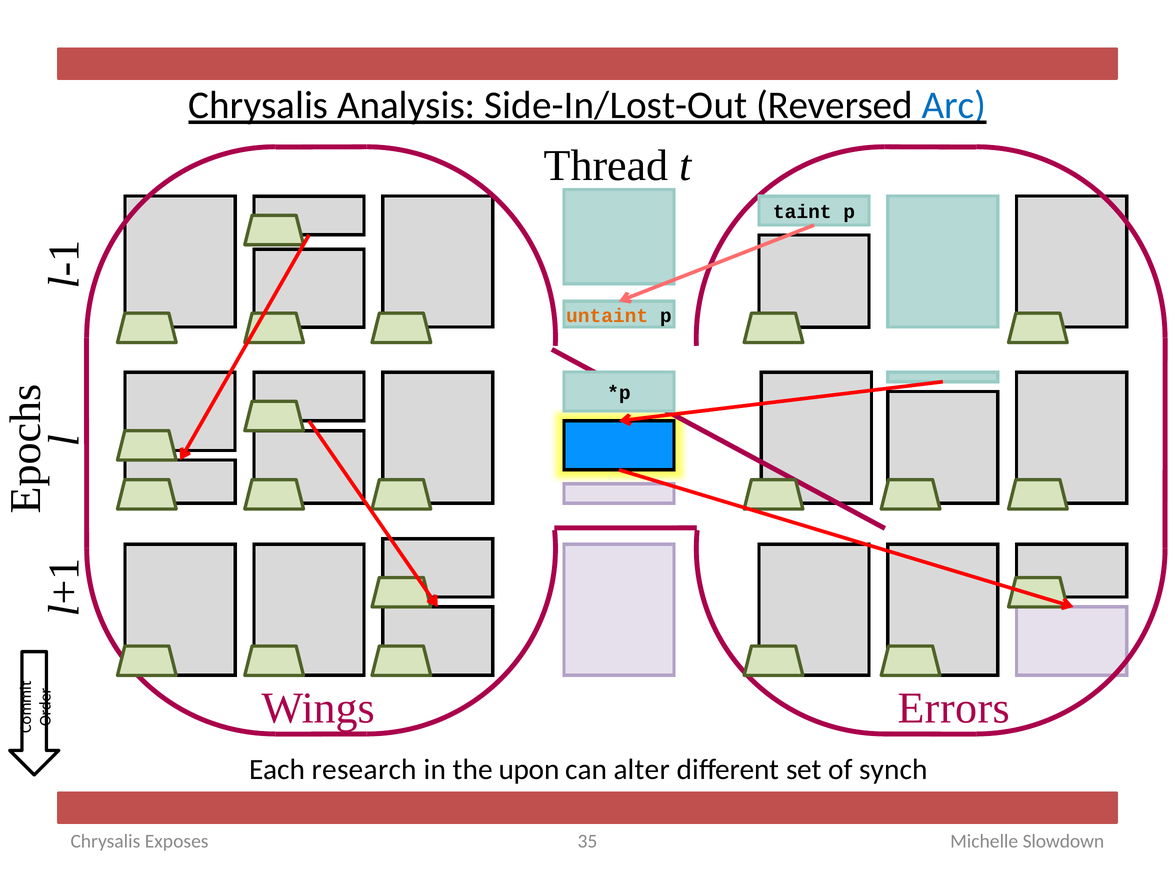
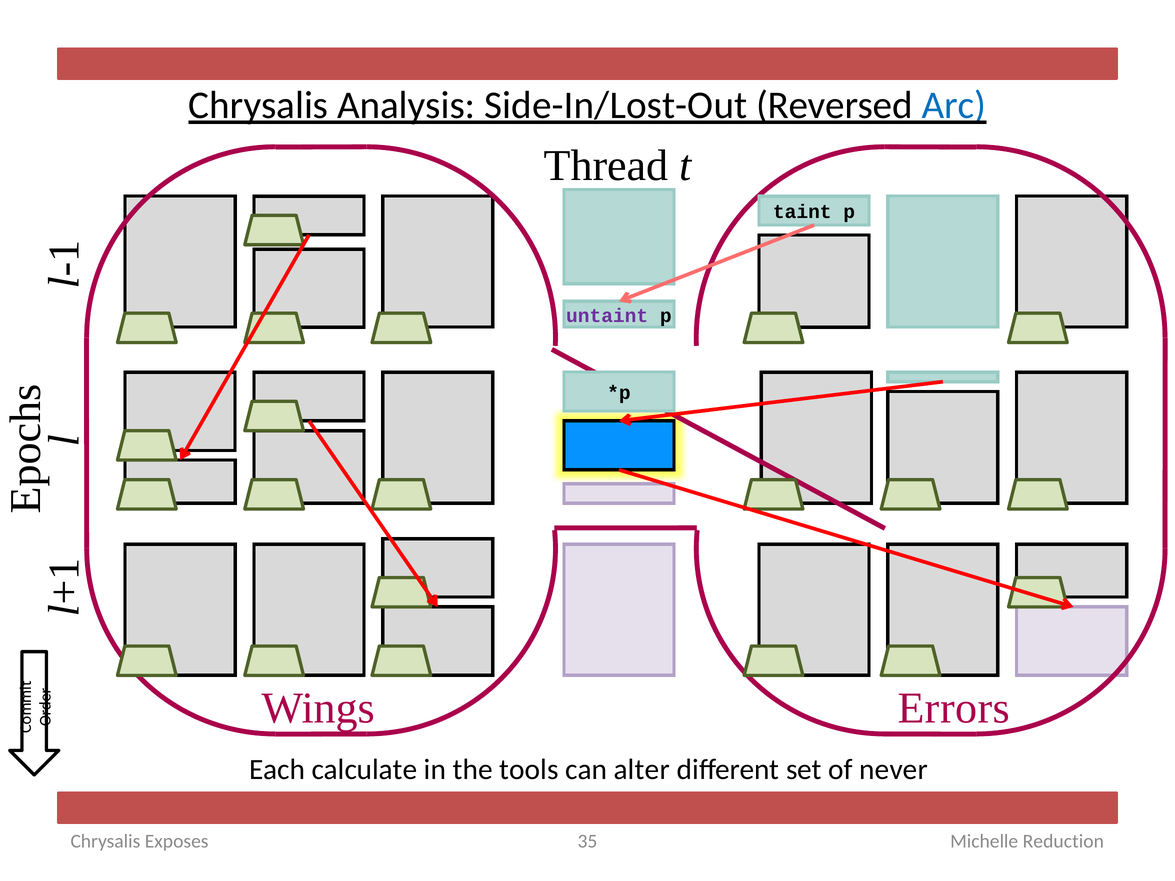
untaint colour: orange -> purple
research: research -> calculate
upon: upon -> tools
synch: synch -> never
Slowdown: Slowdown -> Reduction
